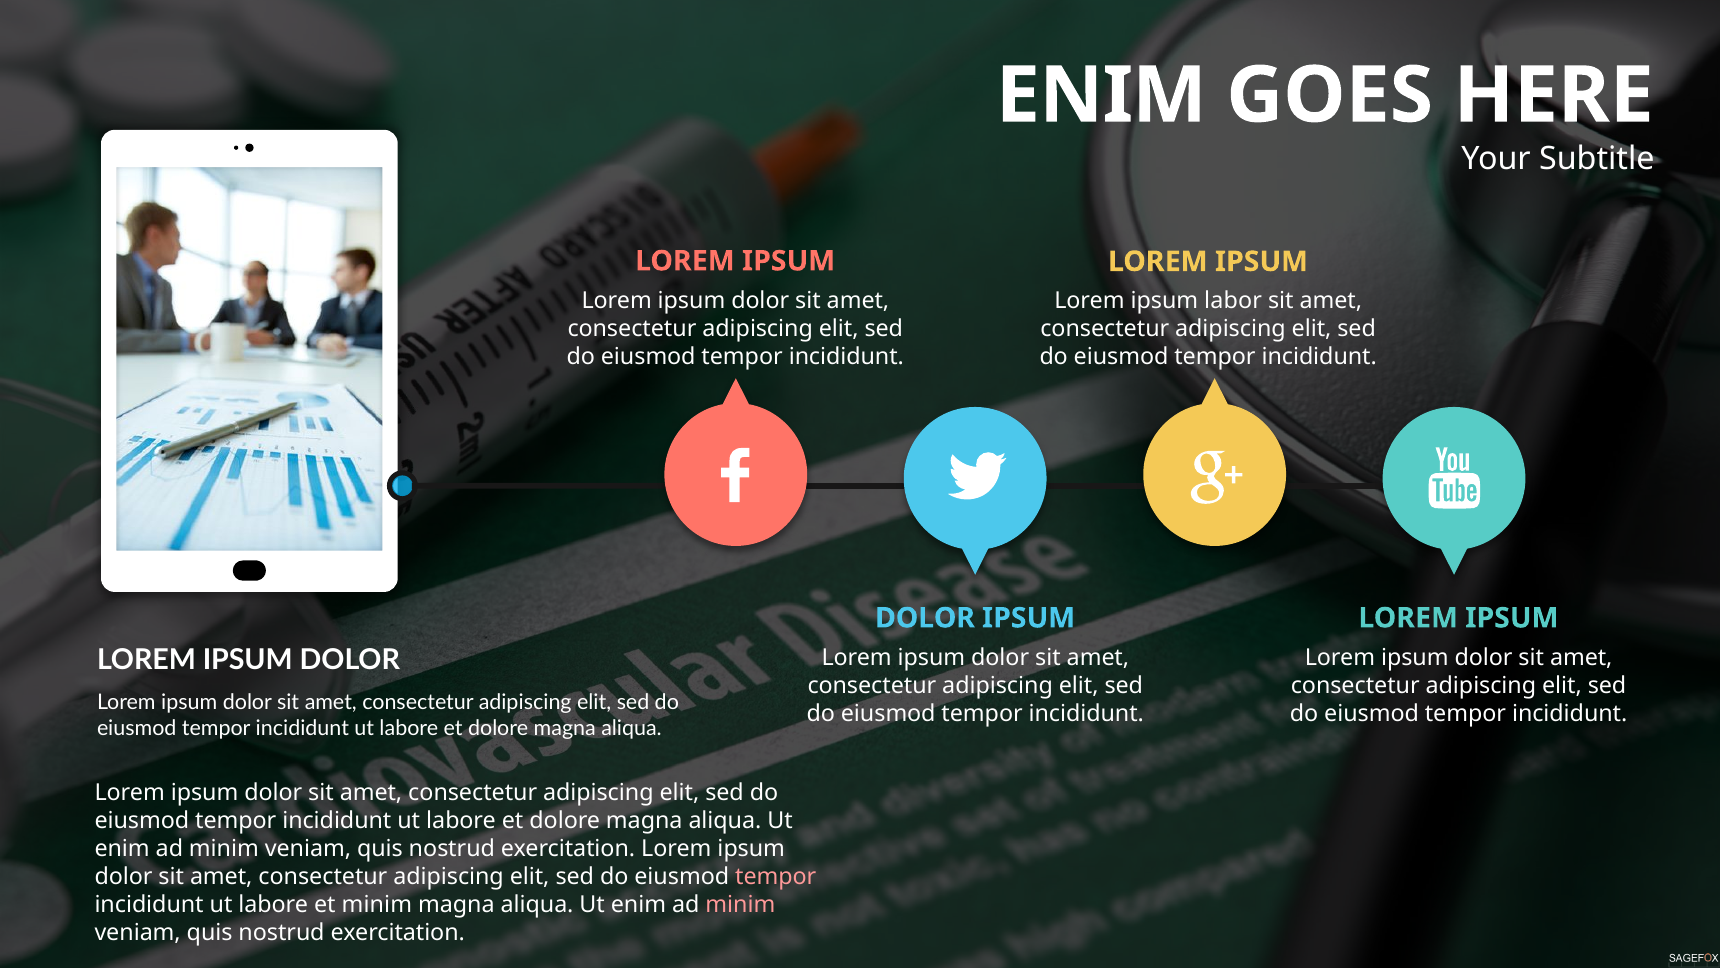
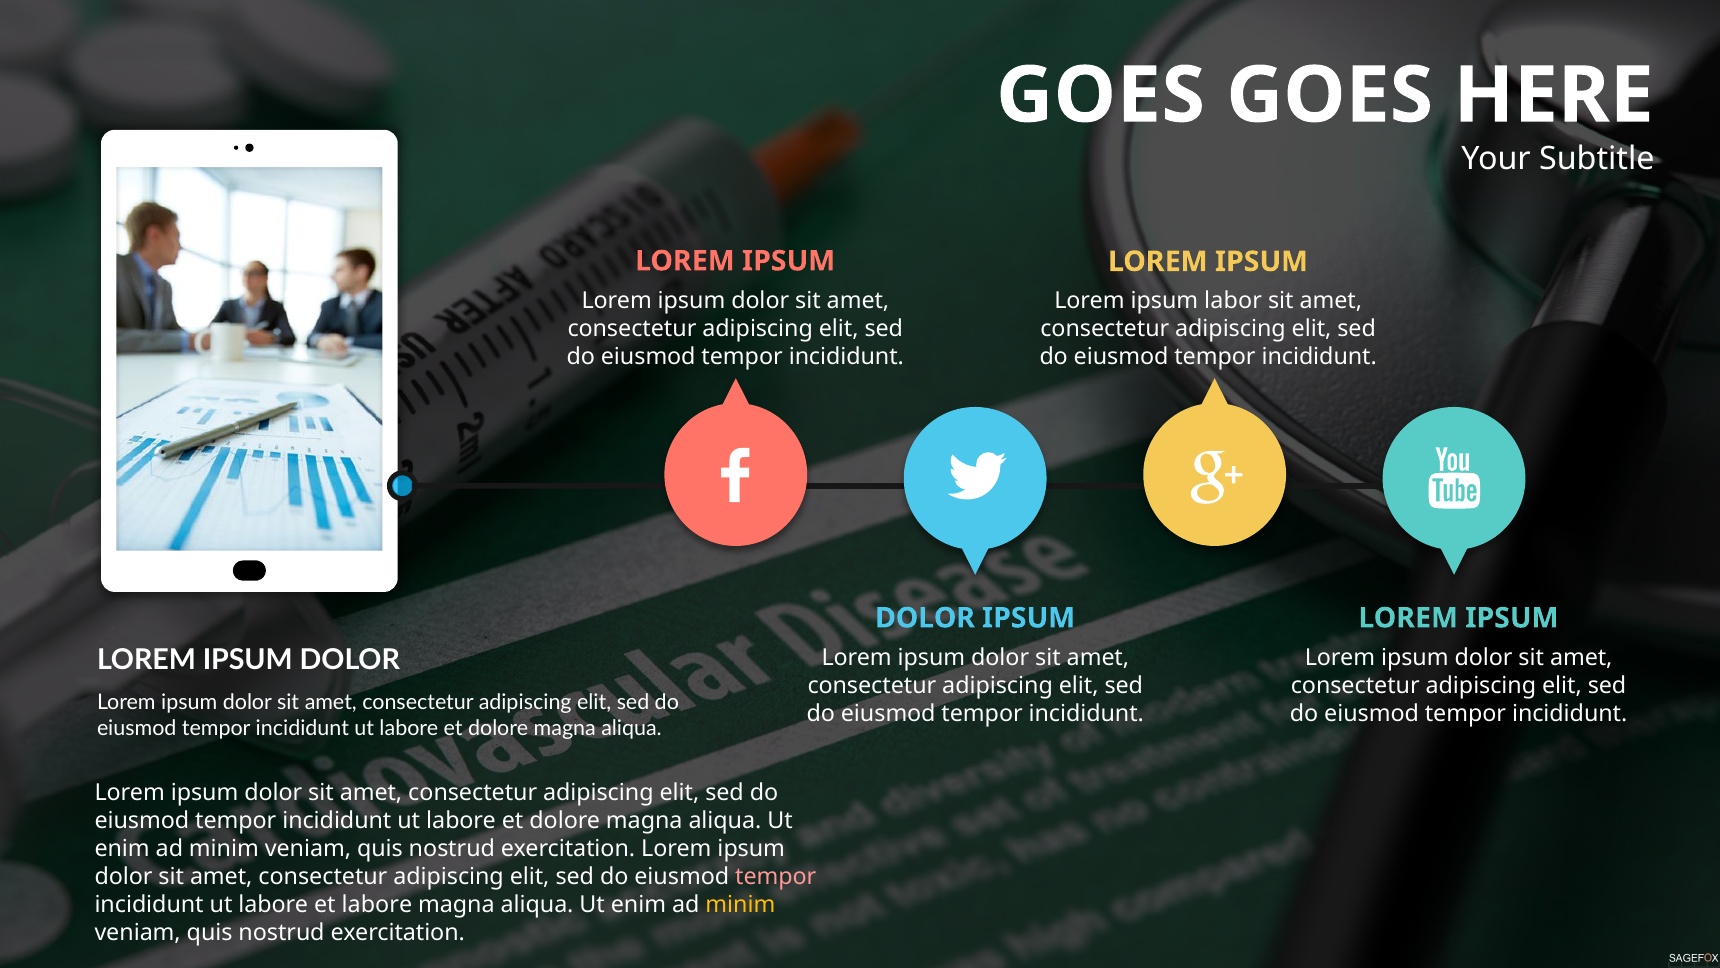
ENIM at (1101, 96): ENIM -> GOES
et minim: minim -> labore
minim at (740, 904) colour: pink -> yellow
